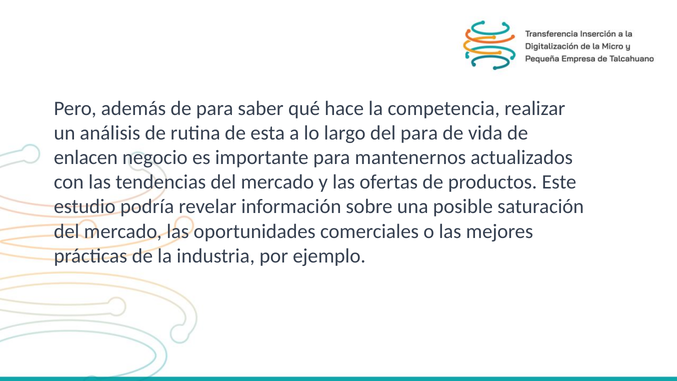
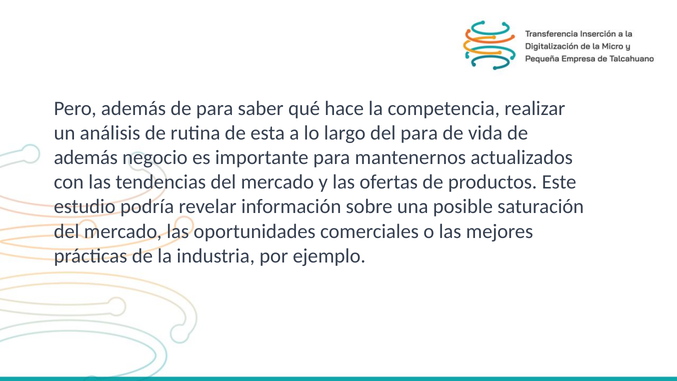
enlacen at (86, 158): enlacen -> además
